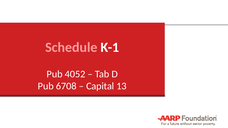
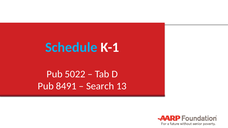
Schedule colour: pink -> light blue
4052: 4052 -> 5022
6708: 6708 -> 8491
Capital: Capital -> Search
